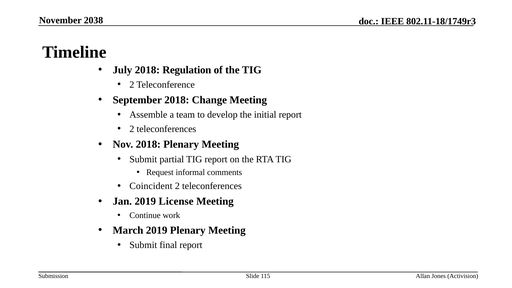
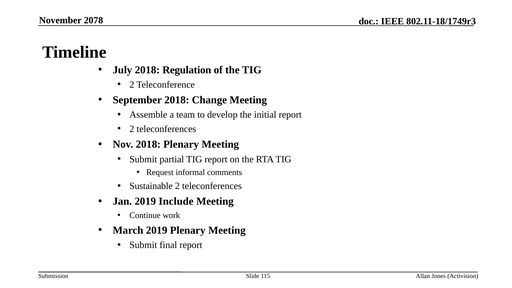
2038: 2038 -> 2078
Coincident: Coincident -> Sustainable
License: License -> Include
